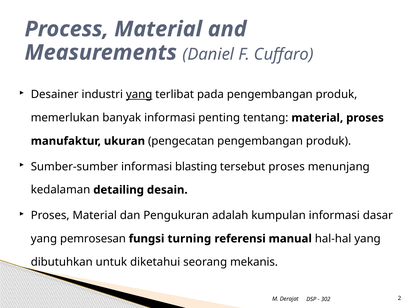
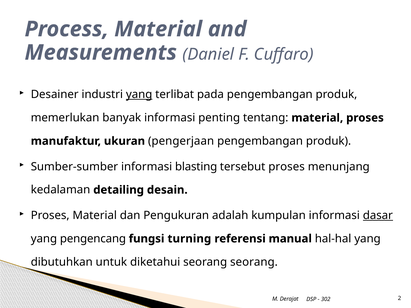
pengecatan: pengecatan -> pengerjaan
dasar underline: none -> present
pemrosesan: pemrosesan -> pengencang
seorang mekanis: mekanis -> seorang
